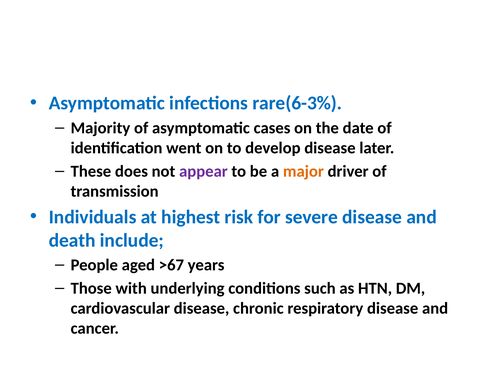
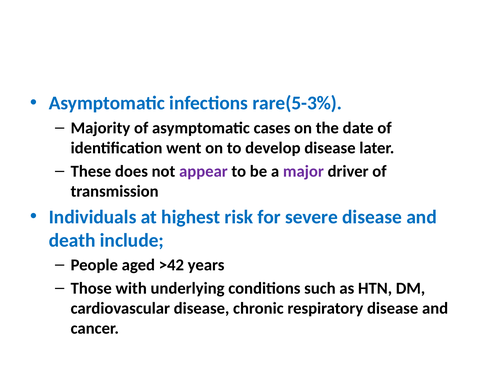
rare(6-3%: rare(6-3% -> rare(5-3%
major colour: orange -> purple
>67: >67 -> >42
